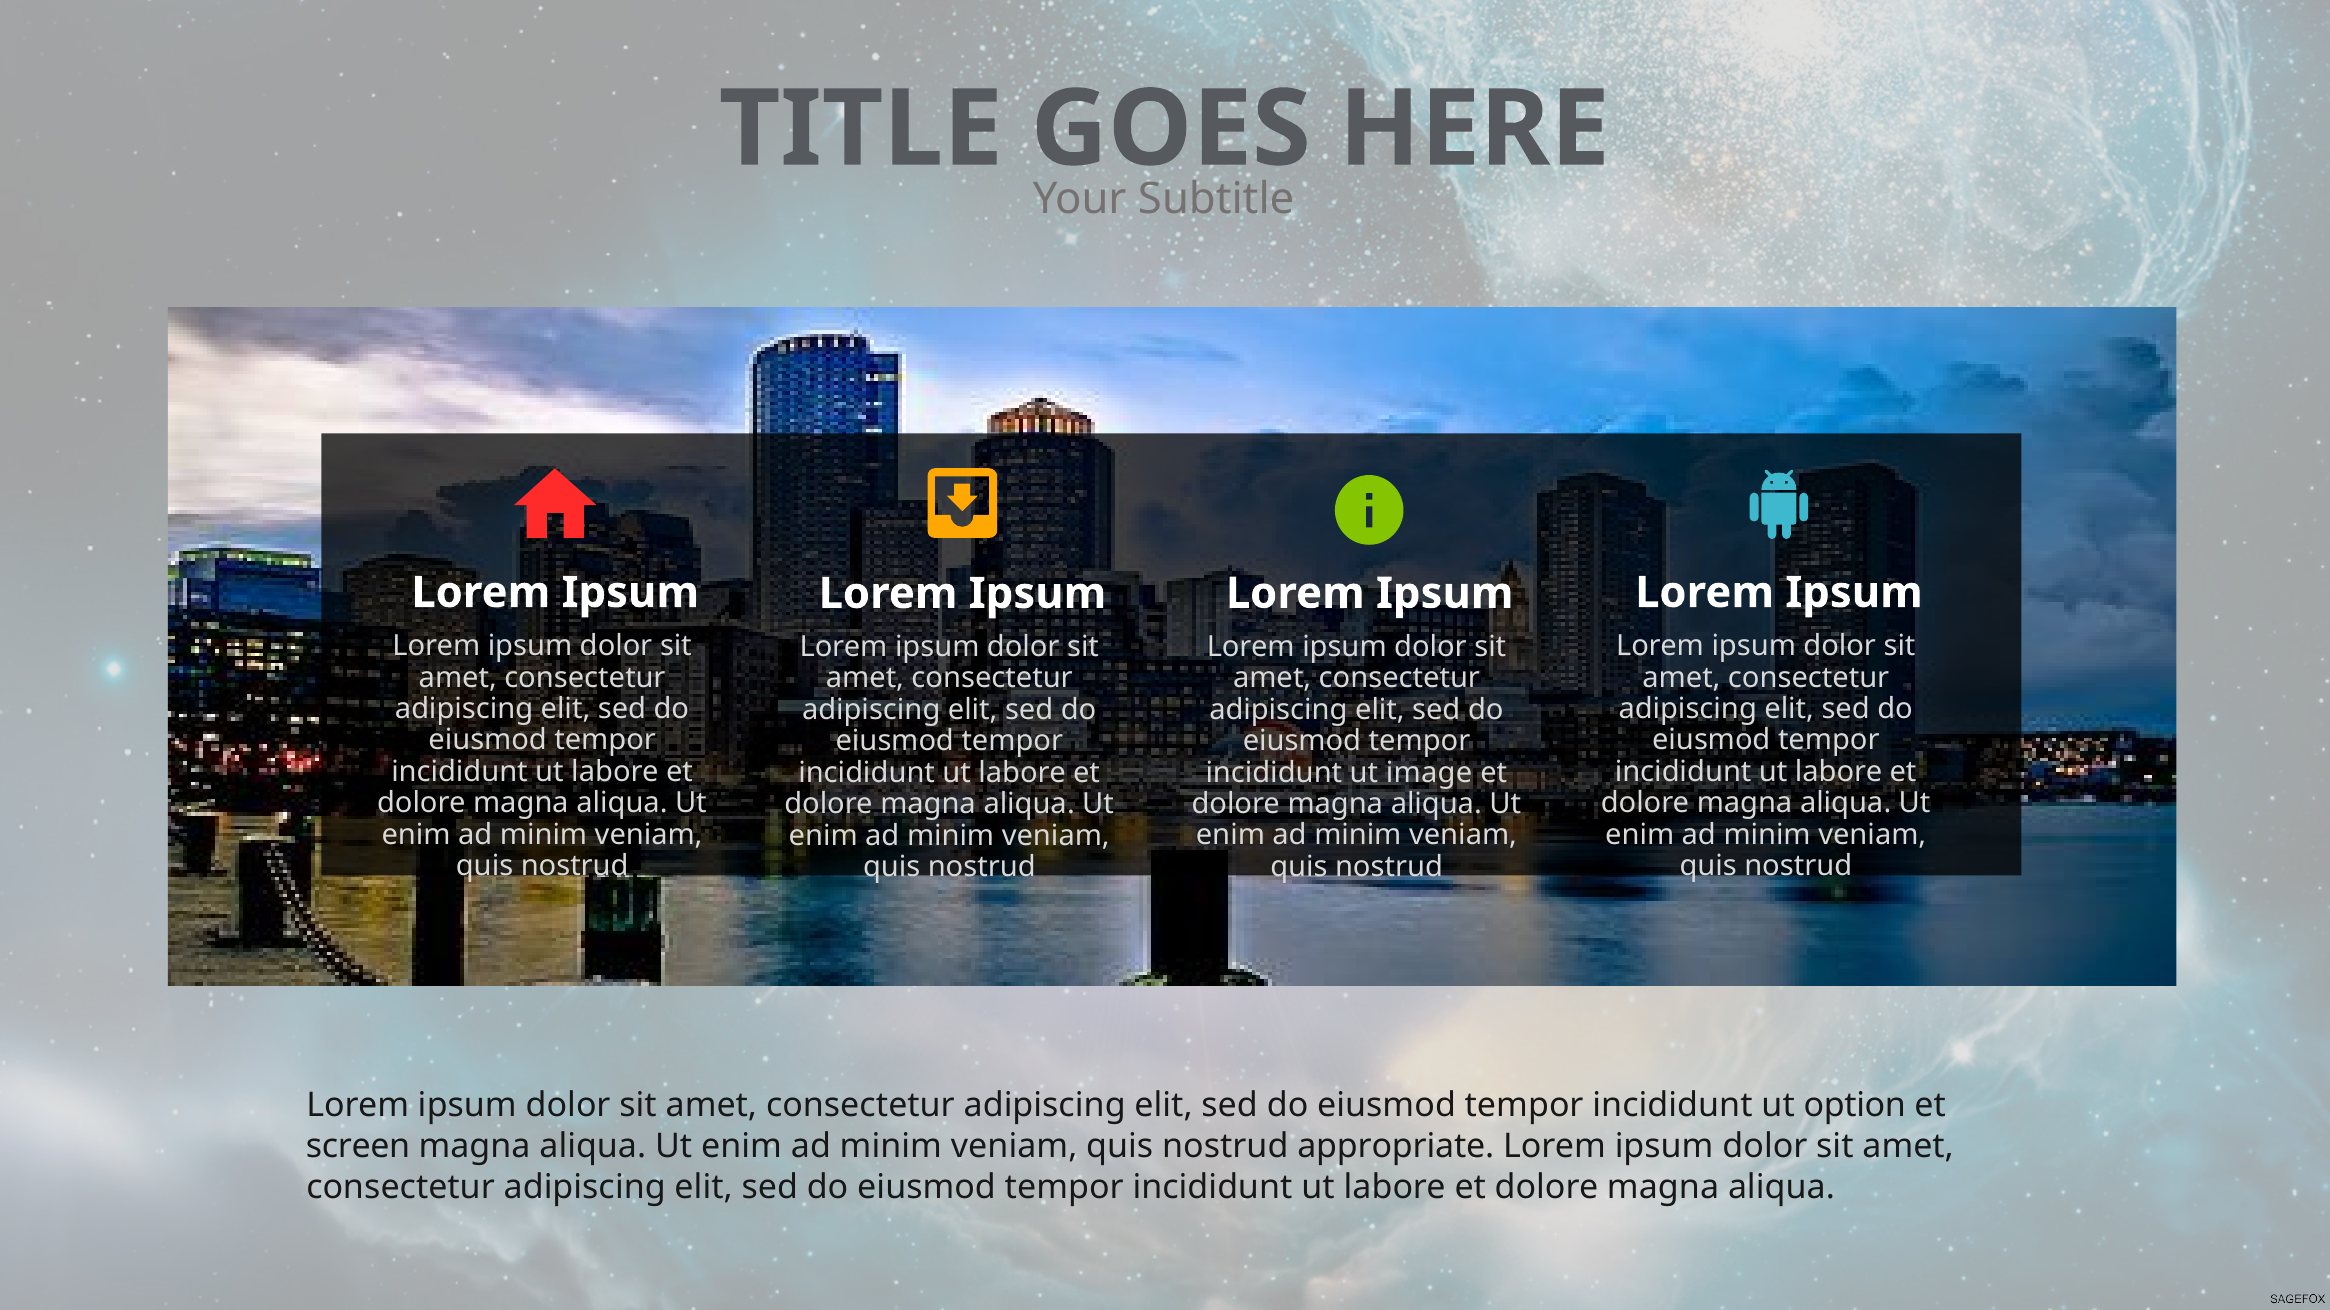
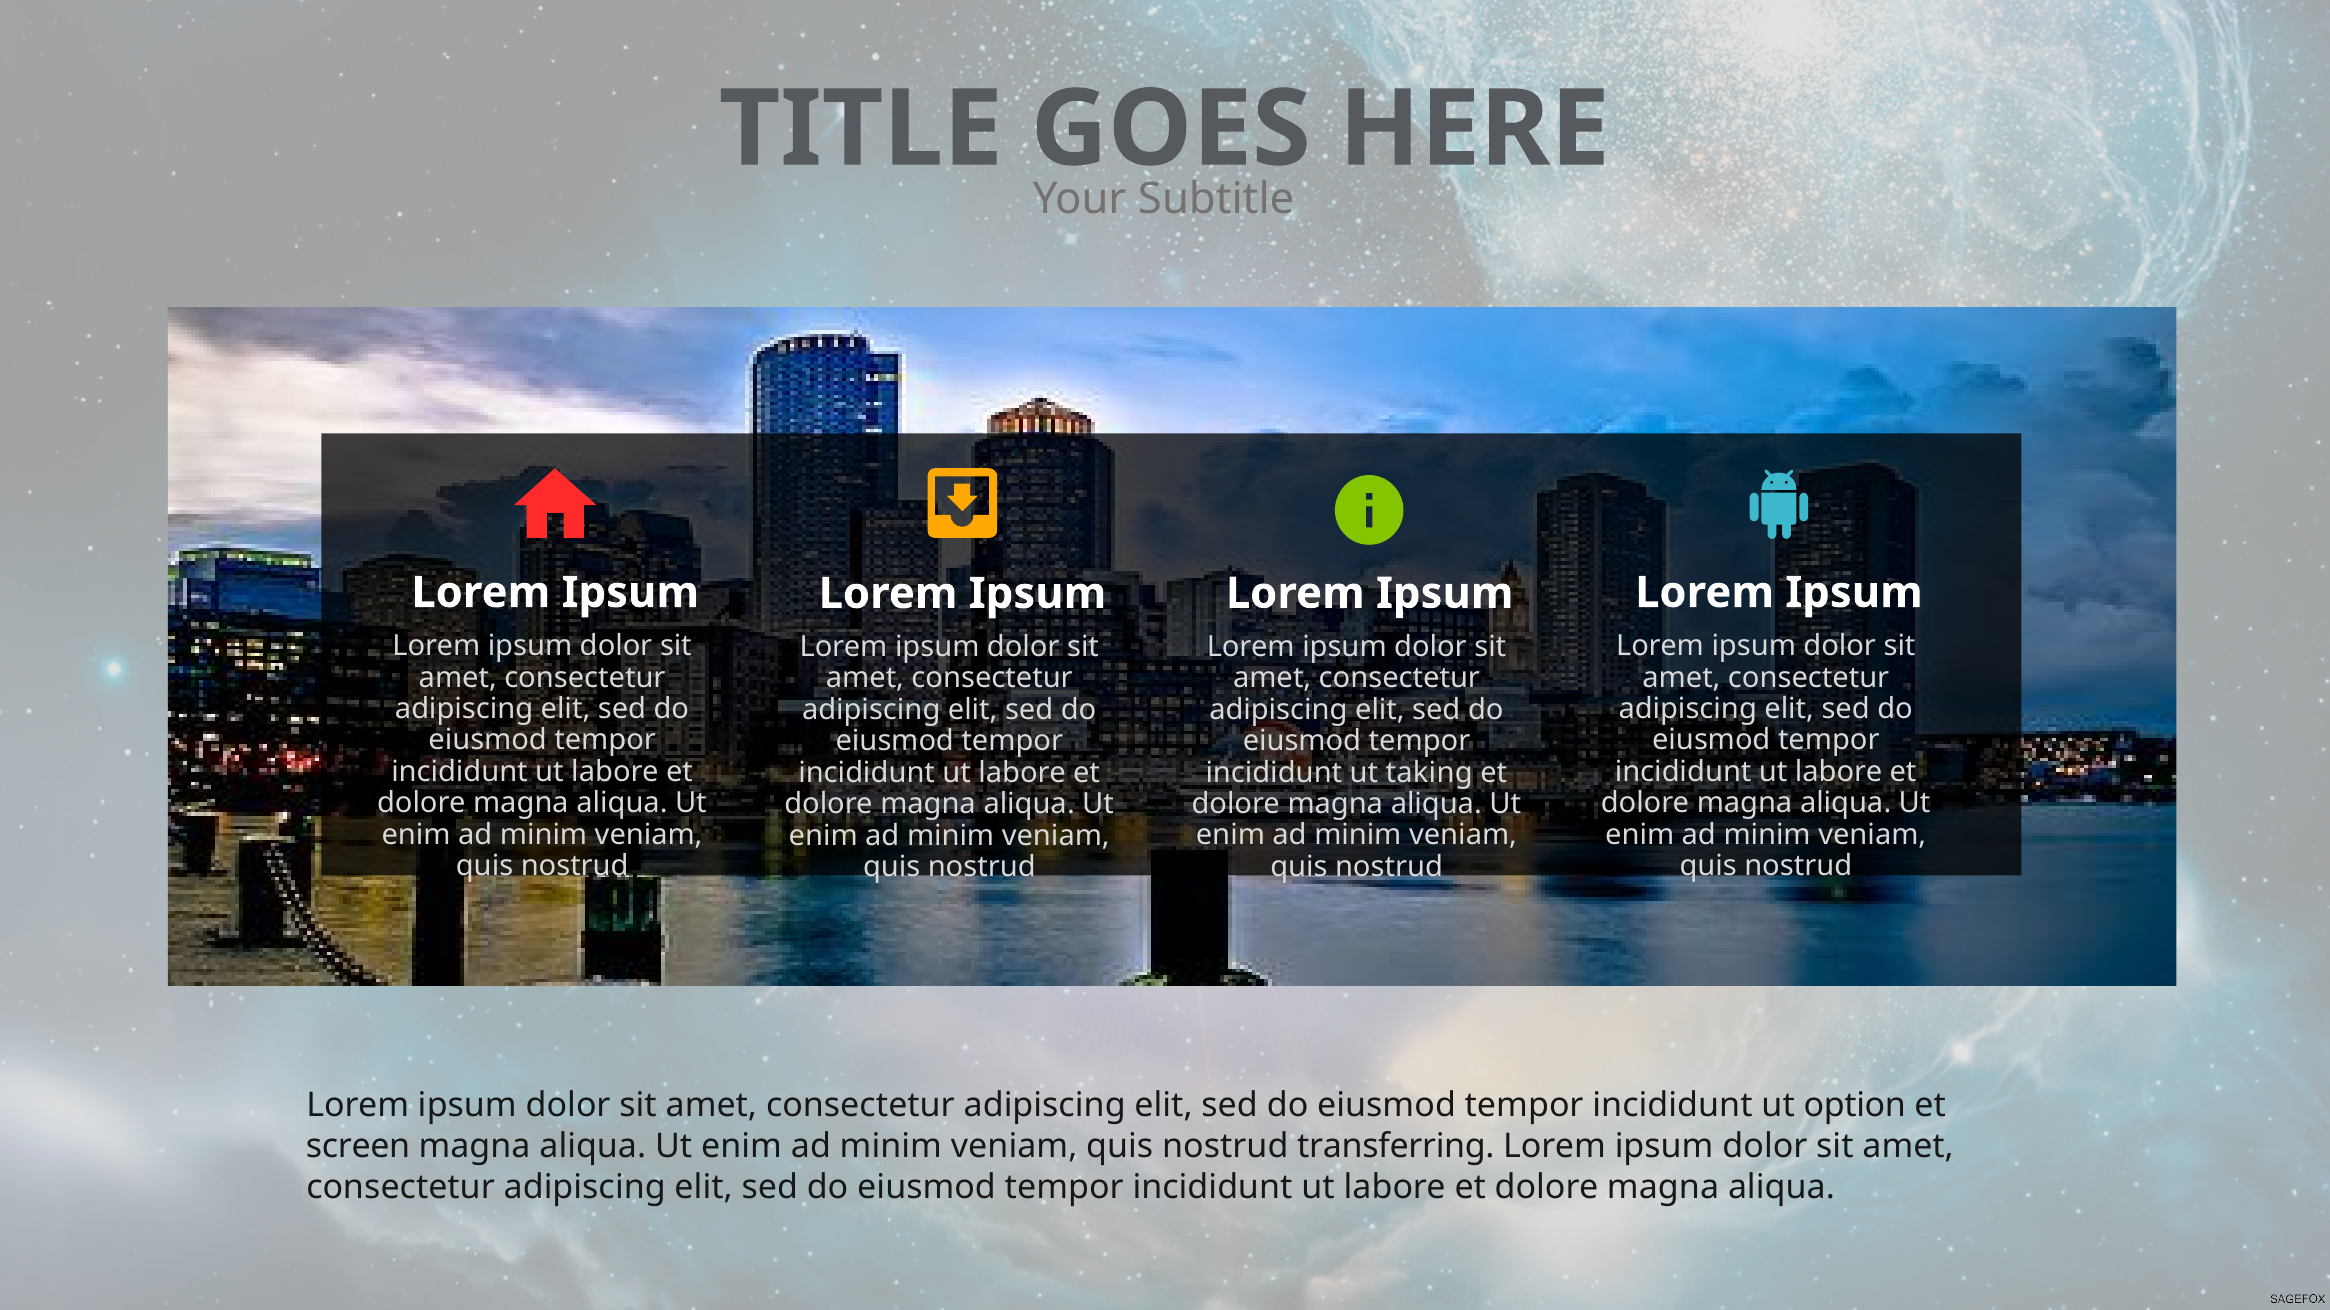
image: image -> taking
appropriate: appropriate -> transferring
